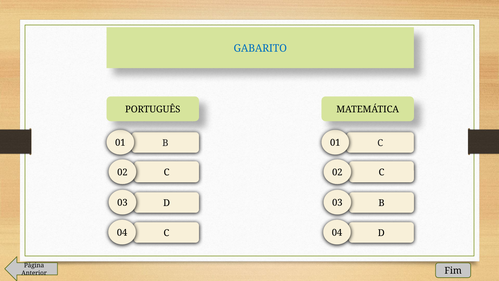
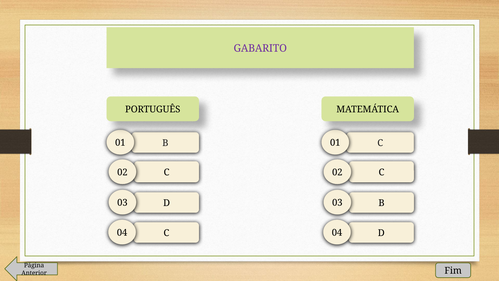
GABARITO colour: blue -> purple
